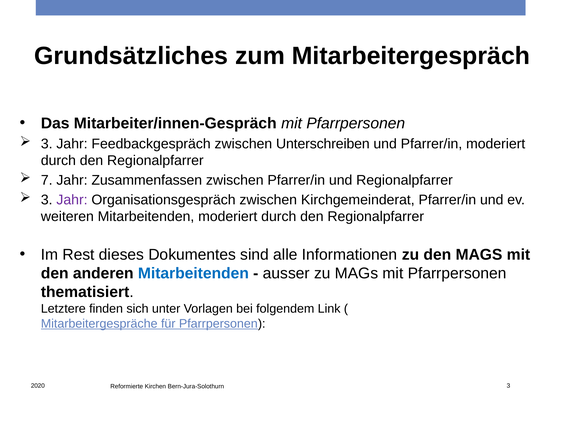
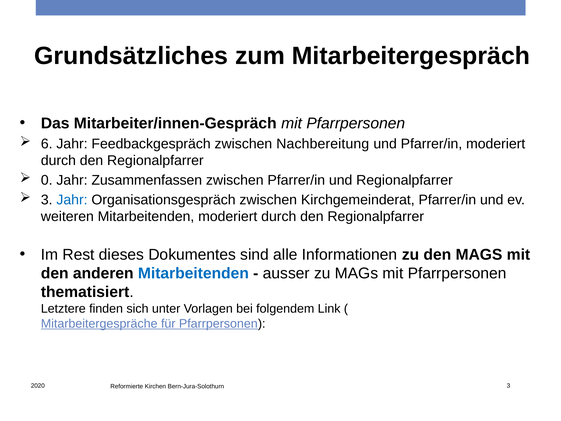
3 at (47, 144): 3 -> 6
Unterschreiben: Unterschreiben -> Nachbereitung
7: 7 -> 0
Jahr at (72, 200) colour: purple -> blue
